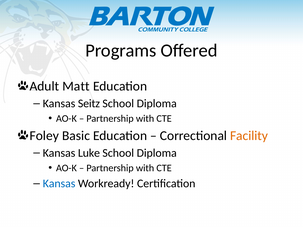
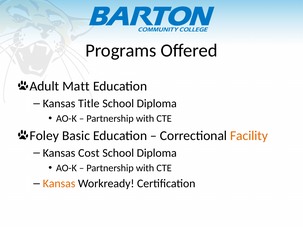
Seitz: Seitz -> Title
Luke: Luke -> Cost
Kansas at (59, 184) colour: blue -> orange
